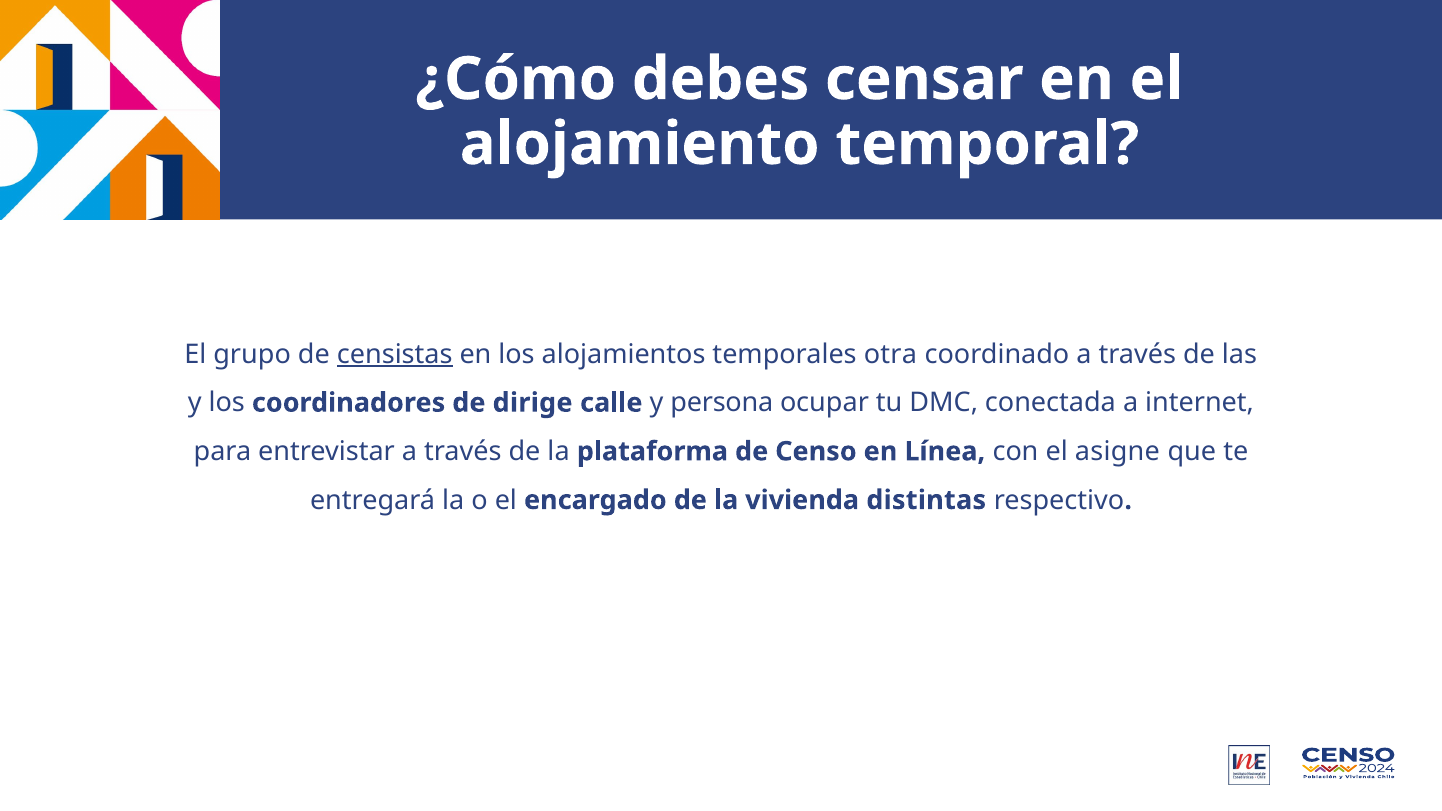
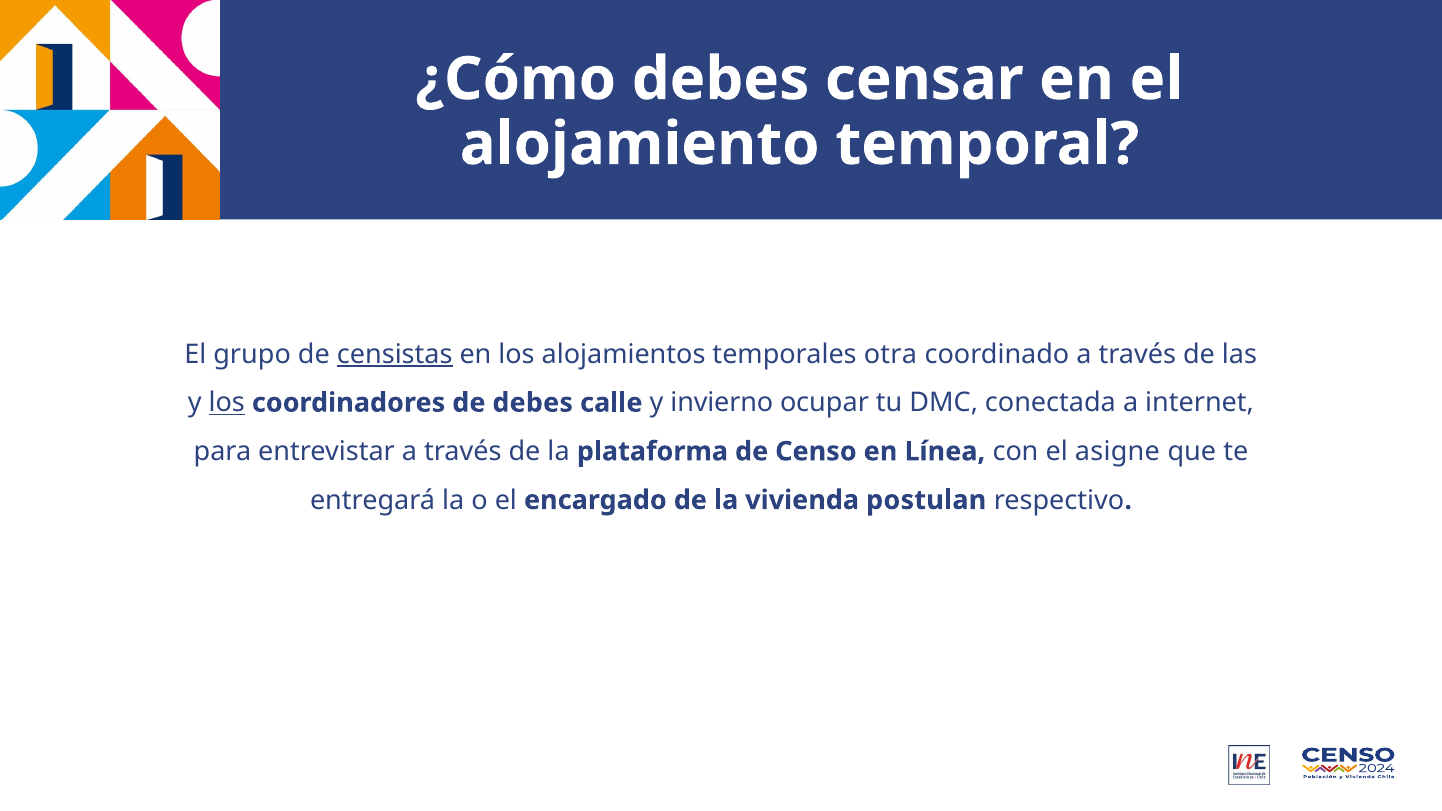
los at (227, 403) underline: none -> present
de dirige: dirige -> debes
persona: persona -> invierno
distintas: distintas -> postulan
